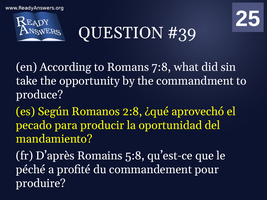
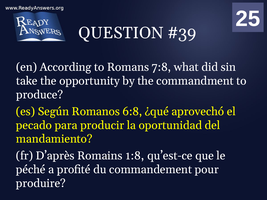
2:8: 2:8 -> 6:8
5:8: 5:8 -> 1:8
